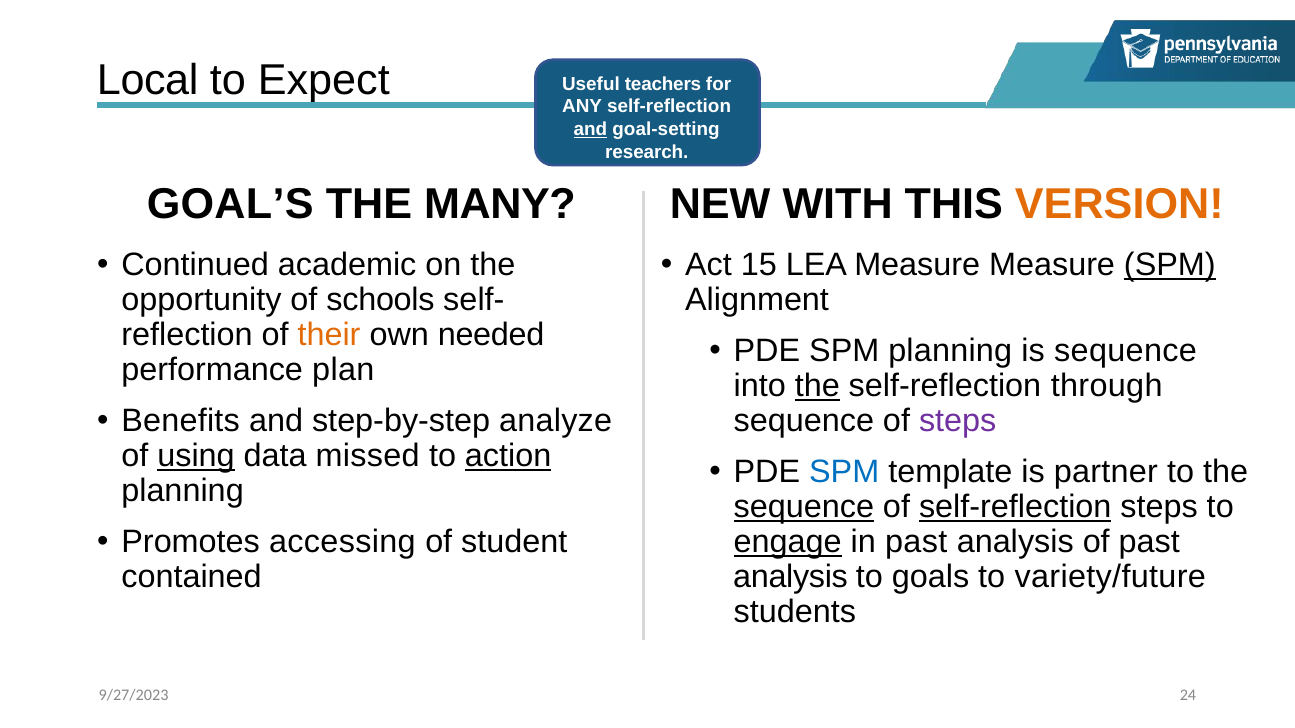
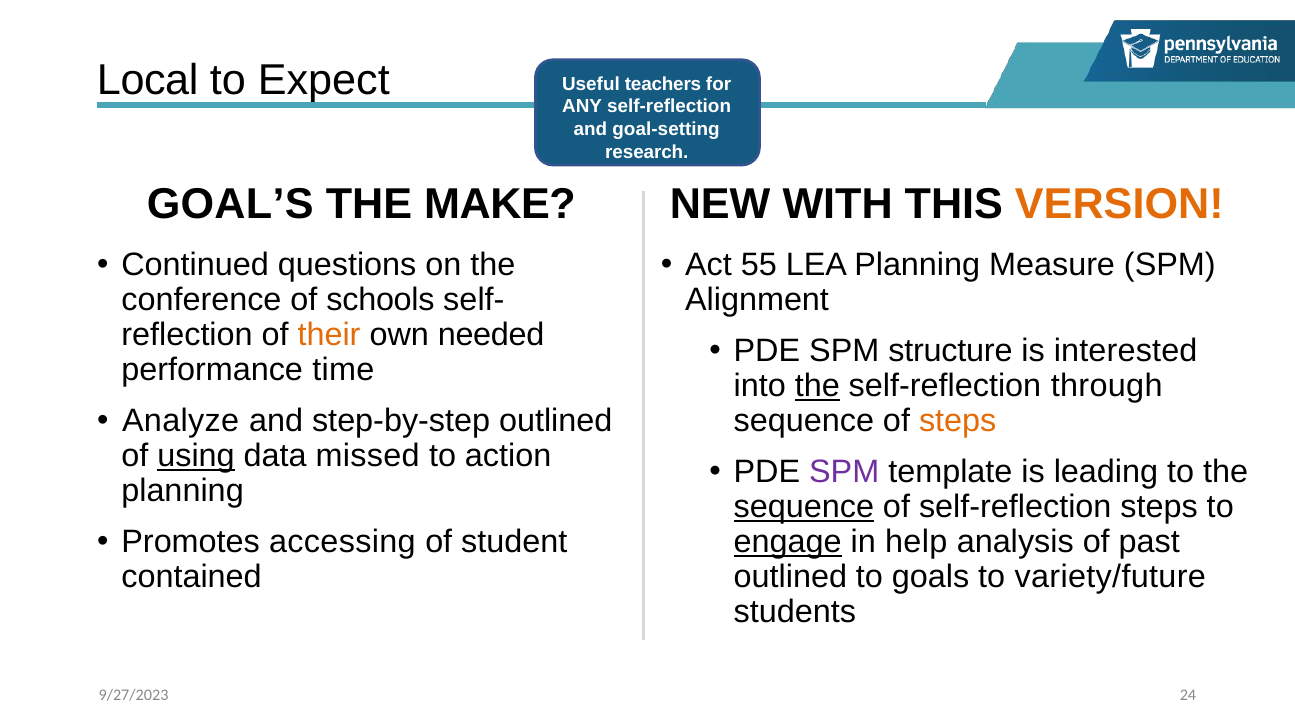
and at (590, 129) underline: present -> none
MANY: MANY -> MAKE
academic: academic -> questions
15: 15 -> 55
LEA Measure: Measure -> Planning
SPM at (1170, 265) underline: present -> none
opportunity: opportunity -> conference
SPM planning: planning -> structure
is sequence: sequence -> interested
plan: plan -> time
Benefits: Benefits -> Analyze
step-by-step analyze: analyze -> outlined
steps at (958, 421) colour: purple -> orange
action underline: present -> none
SPM at (844, 472) colour: blue -> purple
partner: partner -> leading
self-reflection at (1015, 507) underline: present -> none
in past: past -> help
analysis at (791, 577): analysis -> outlined
